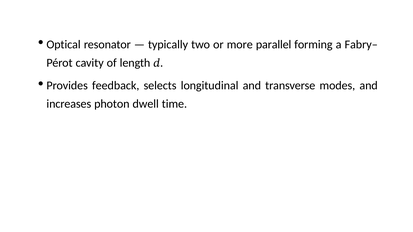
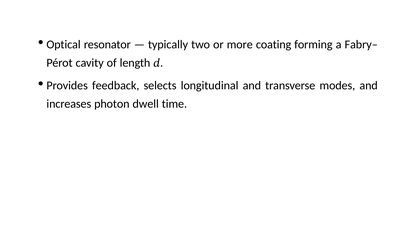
parallel: parallel -> coating
